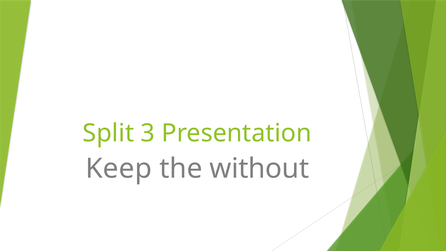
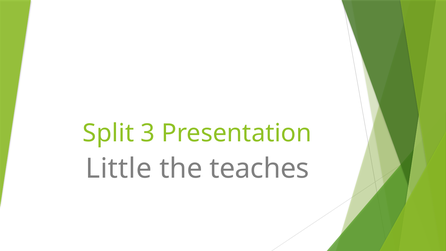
Keep: Keep -> Little
without: without -> teaches
